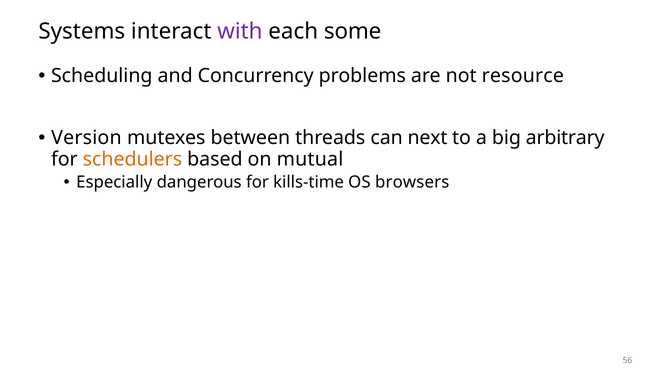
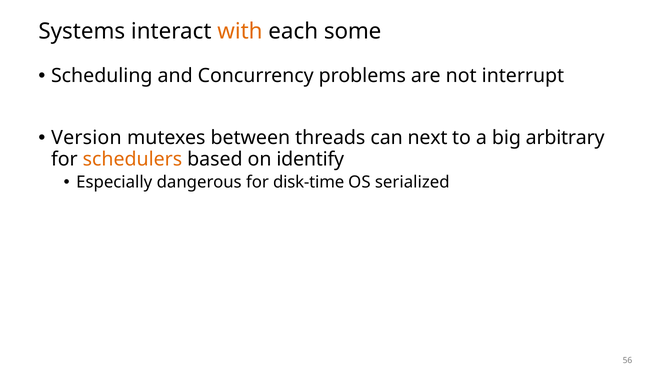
with colour: purple -> orange
resource: resource -> interrupt
mutual: mutual -> identify
kills-time: kills-time -> disk-time
browsers: browsers -> serialized
